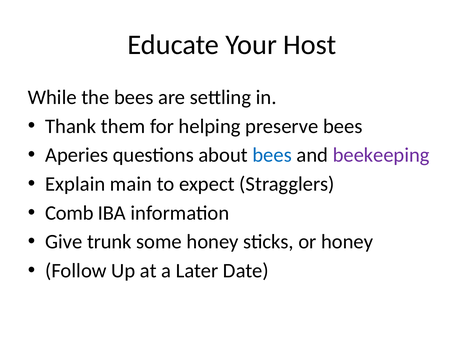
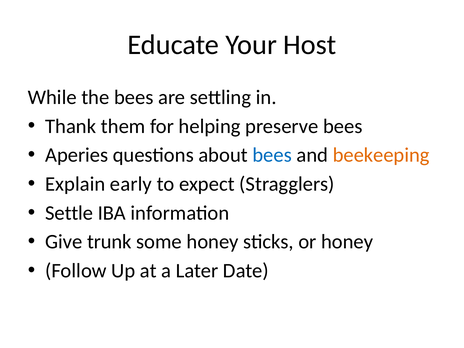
beekeeping colour: purple -> orange
main: main -> early
Comb: Comb -> Settle
